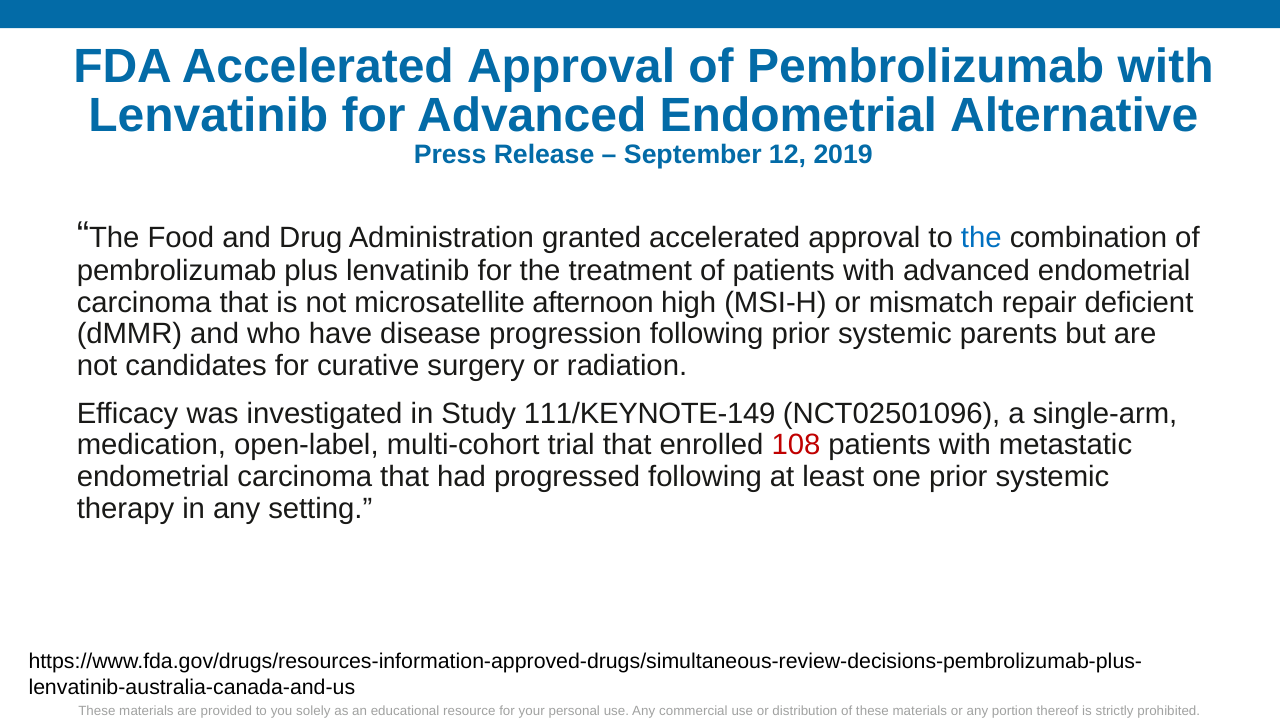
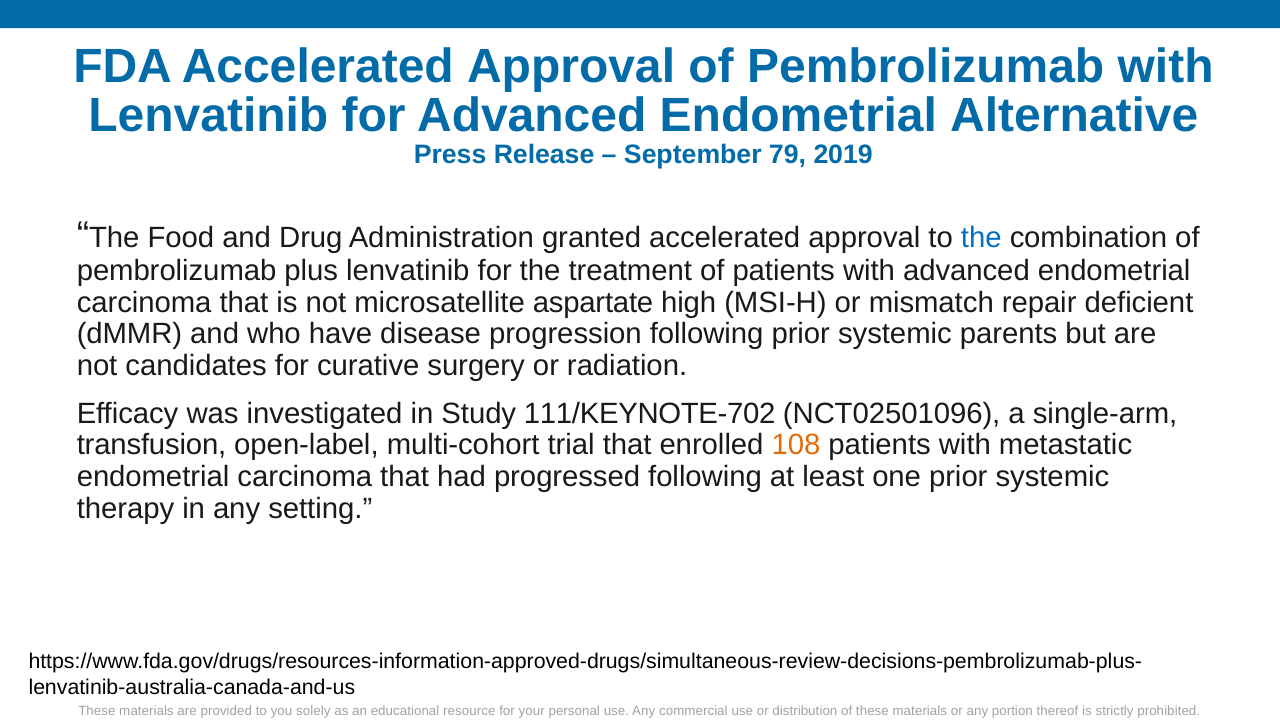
12: 12 -> 79
afternoon: afternoon -> aspartate
111/KEYNOTE-149: 111/KEYNOTE-149 -> 111/KEYNOTE-702
medication: medication -> transfusion
108 colour: red -> orange
